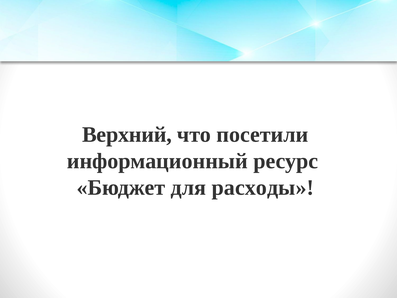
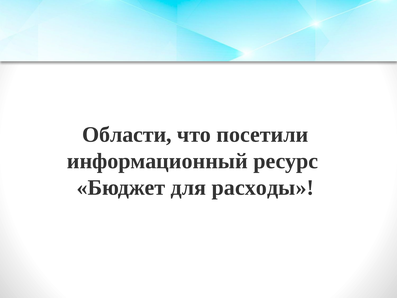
Верхний: Верхний -> Области
